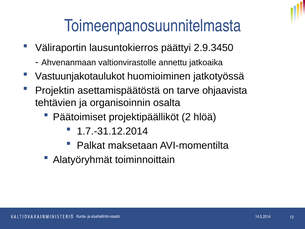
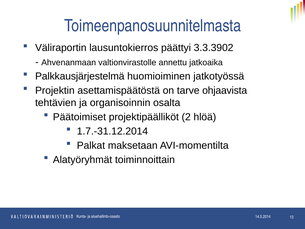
2.9.3450: 2.9.3450 -> 3.3.3902
Vastuunjakotaulukot: Vastuunjakotaulukot -> Palkkausjärjestelmä
